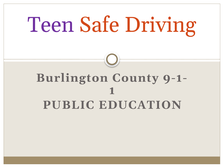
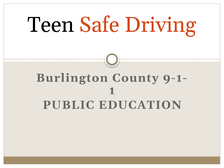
Teen colour: purple -> black
